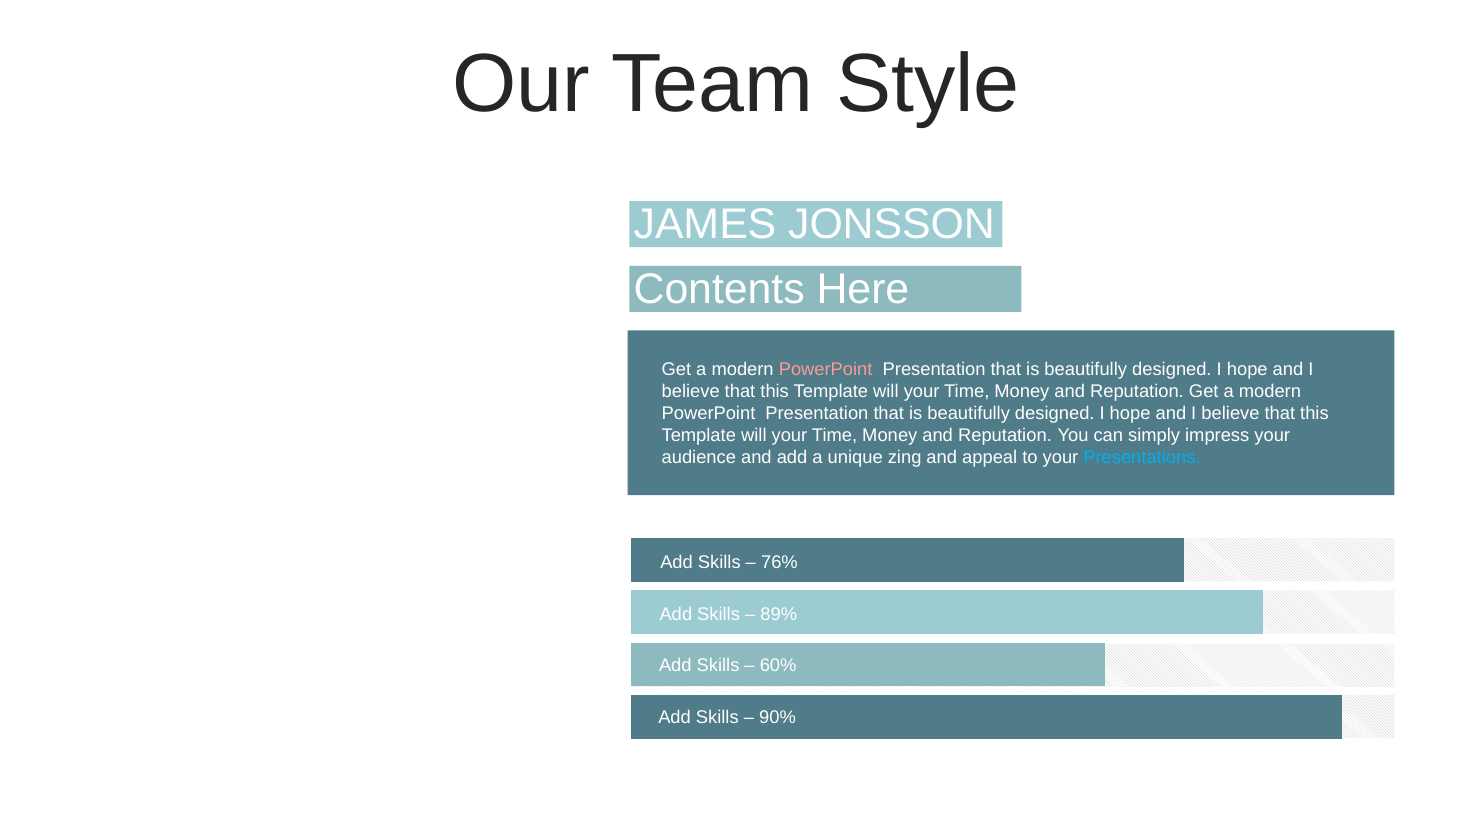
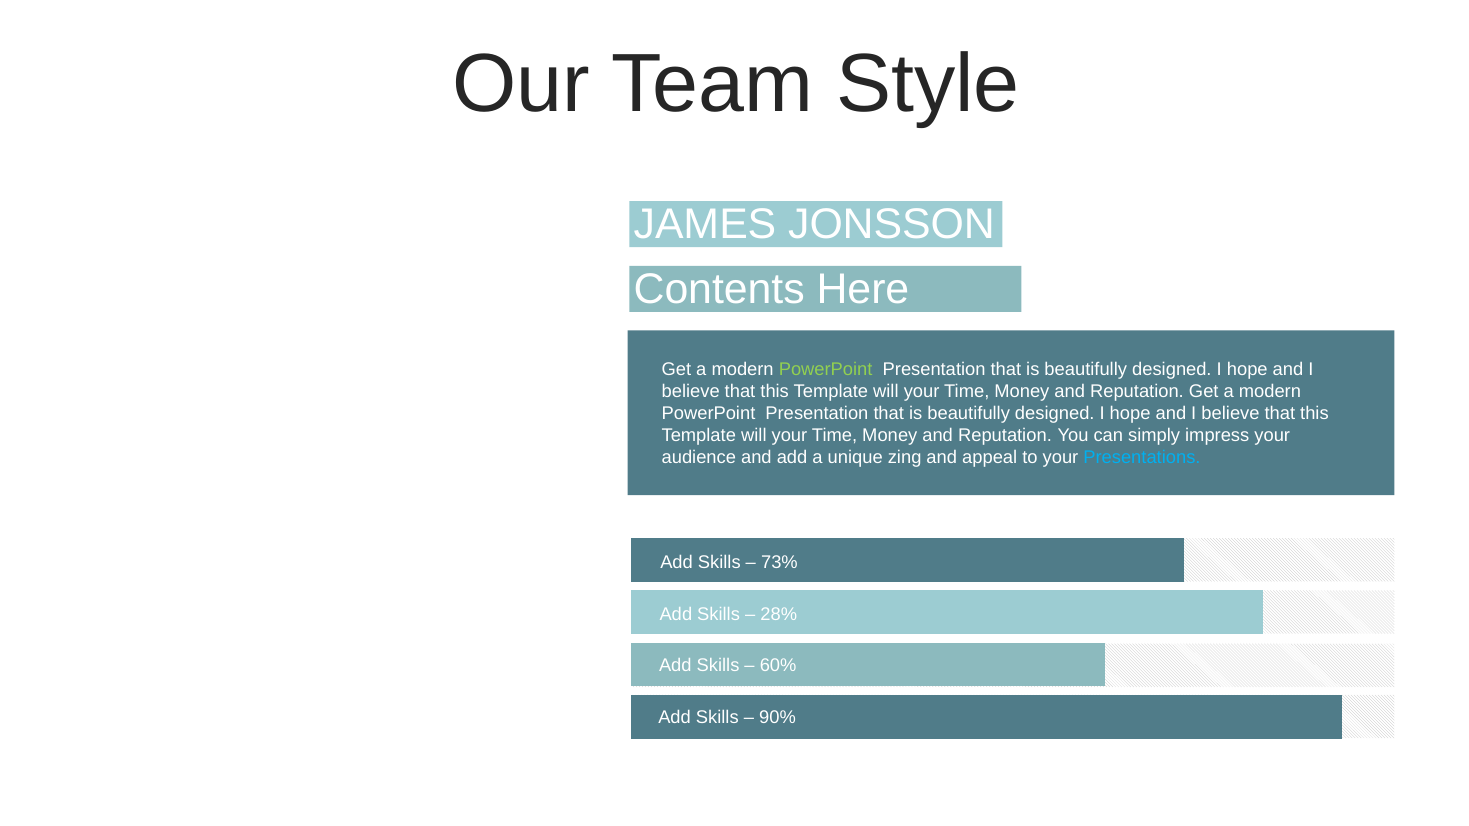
PowerPoint at (826, 369) colour: pink -> light green
76%: 76% -> 73%
89%: 89% -> 28%
